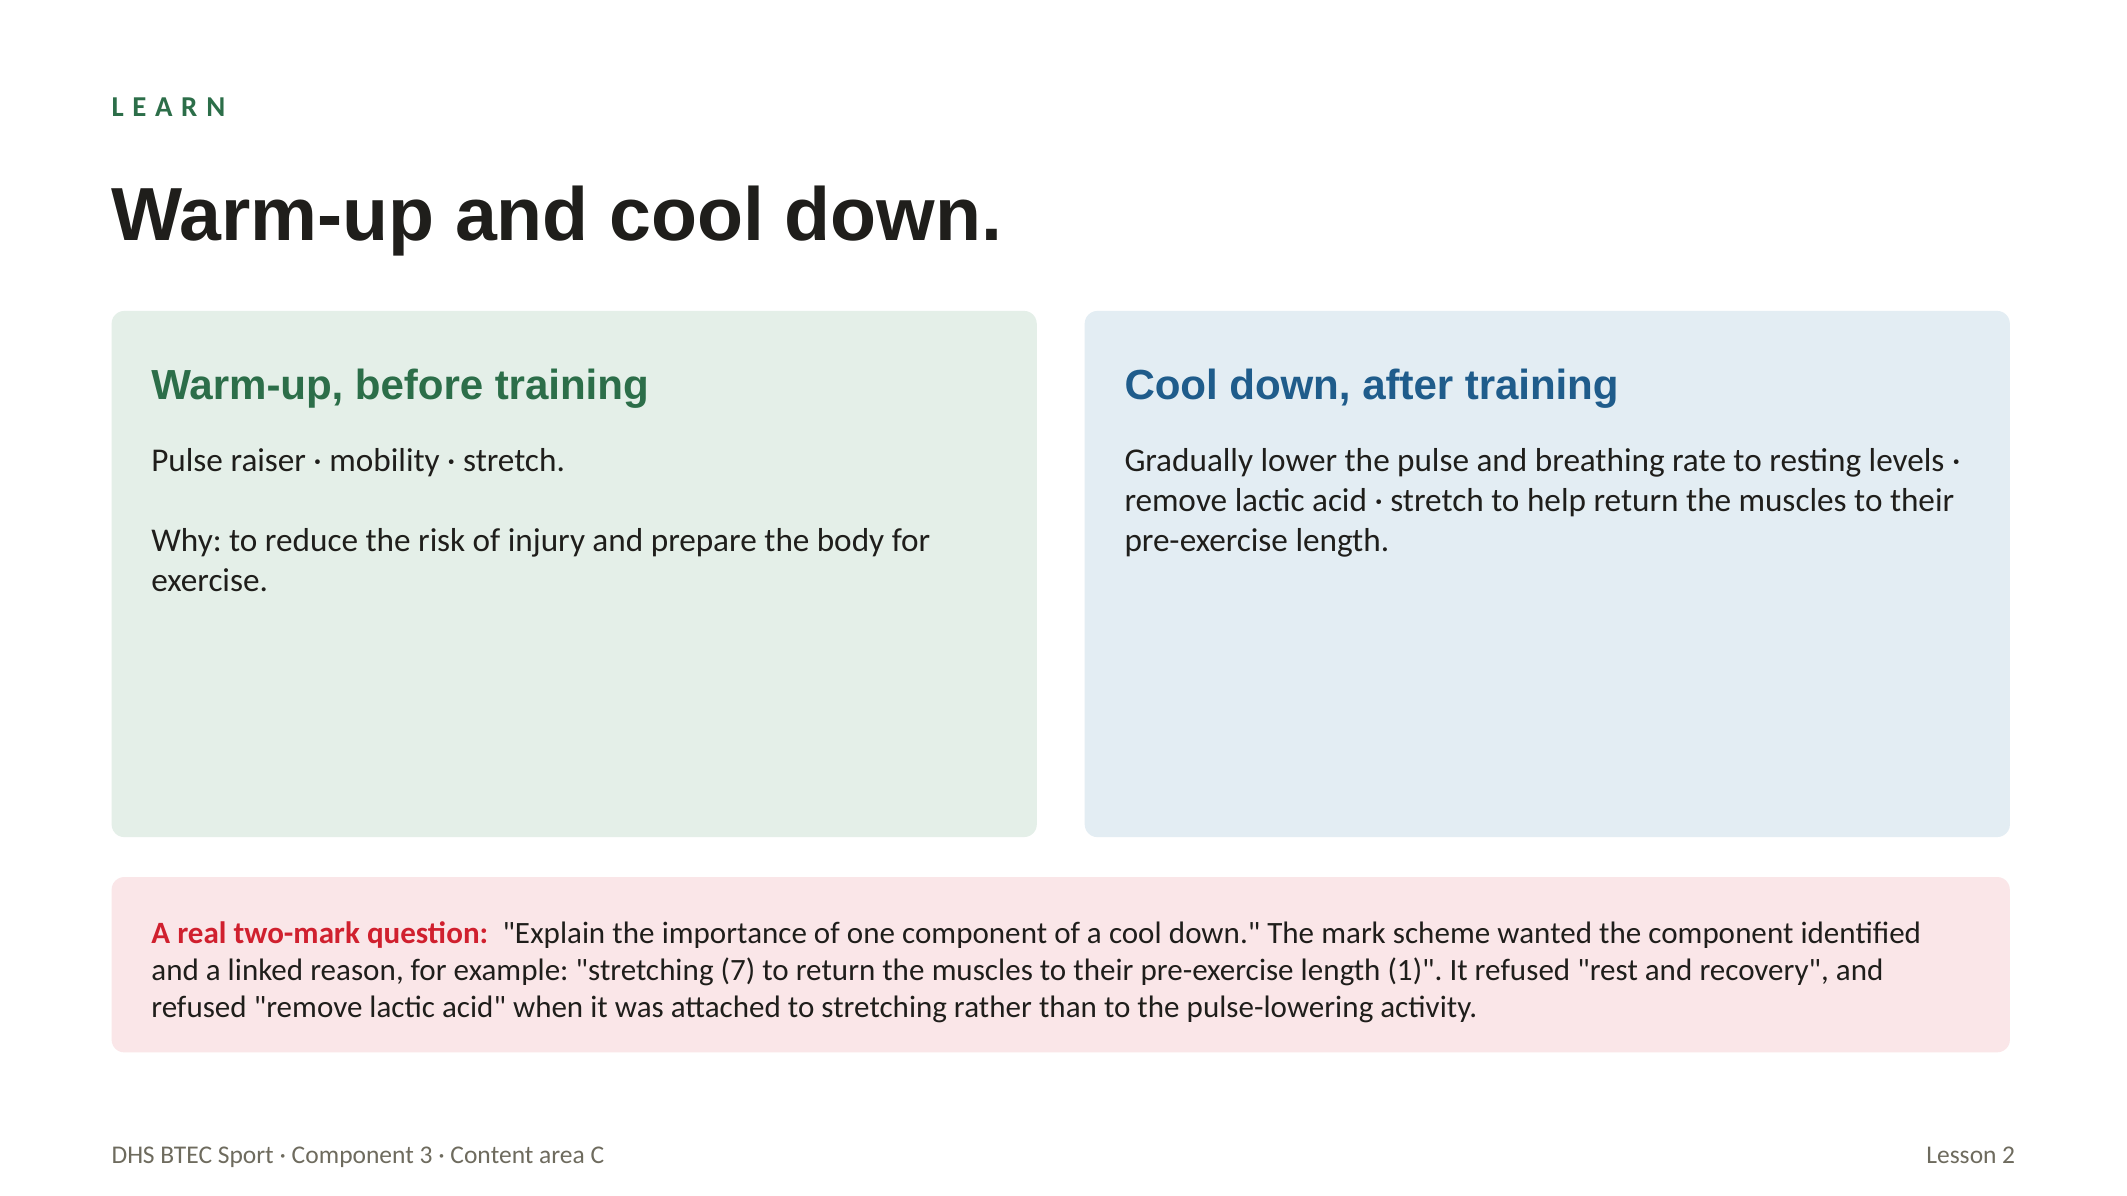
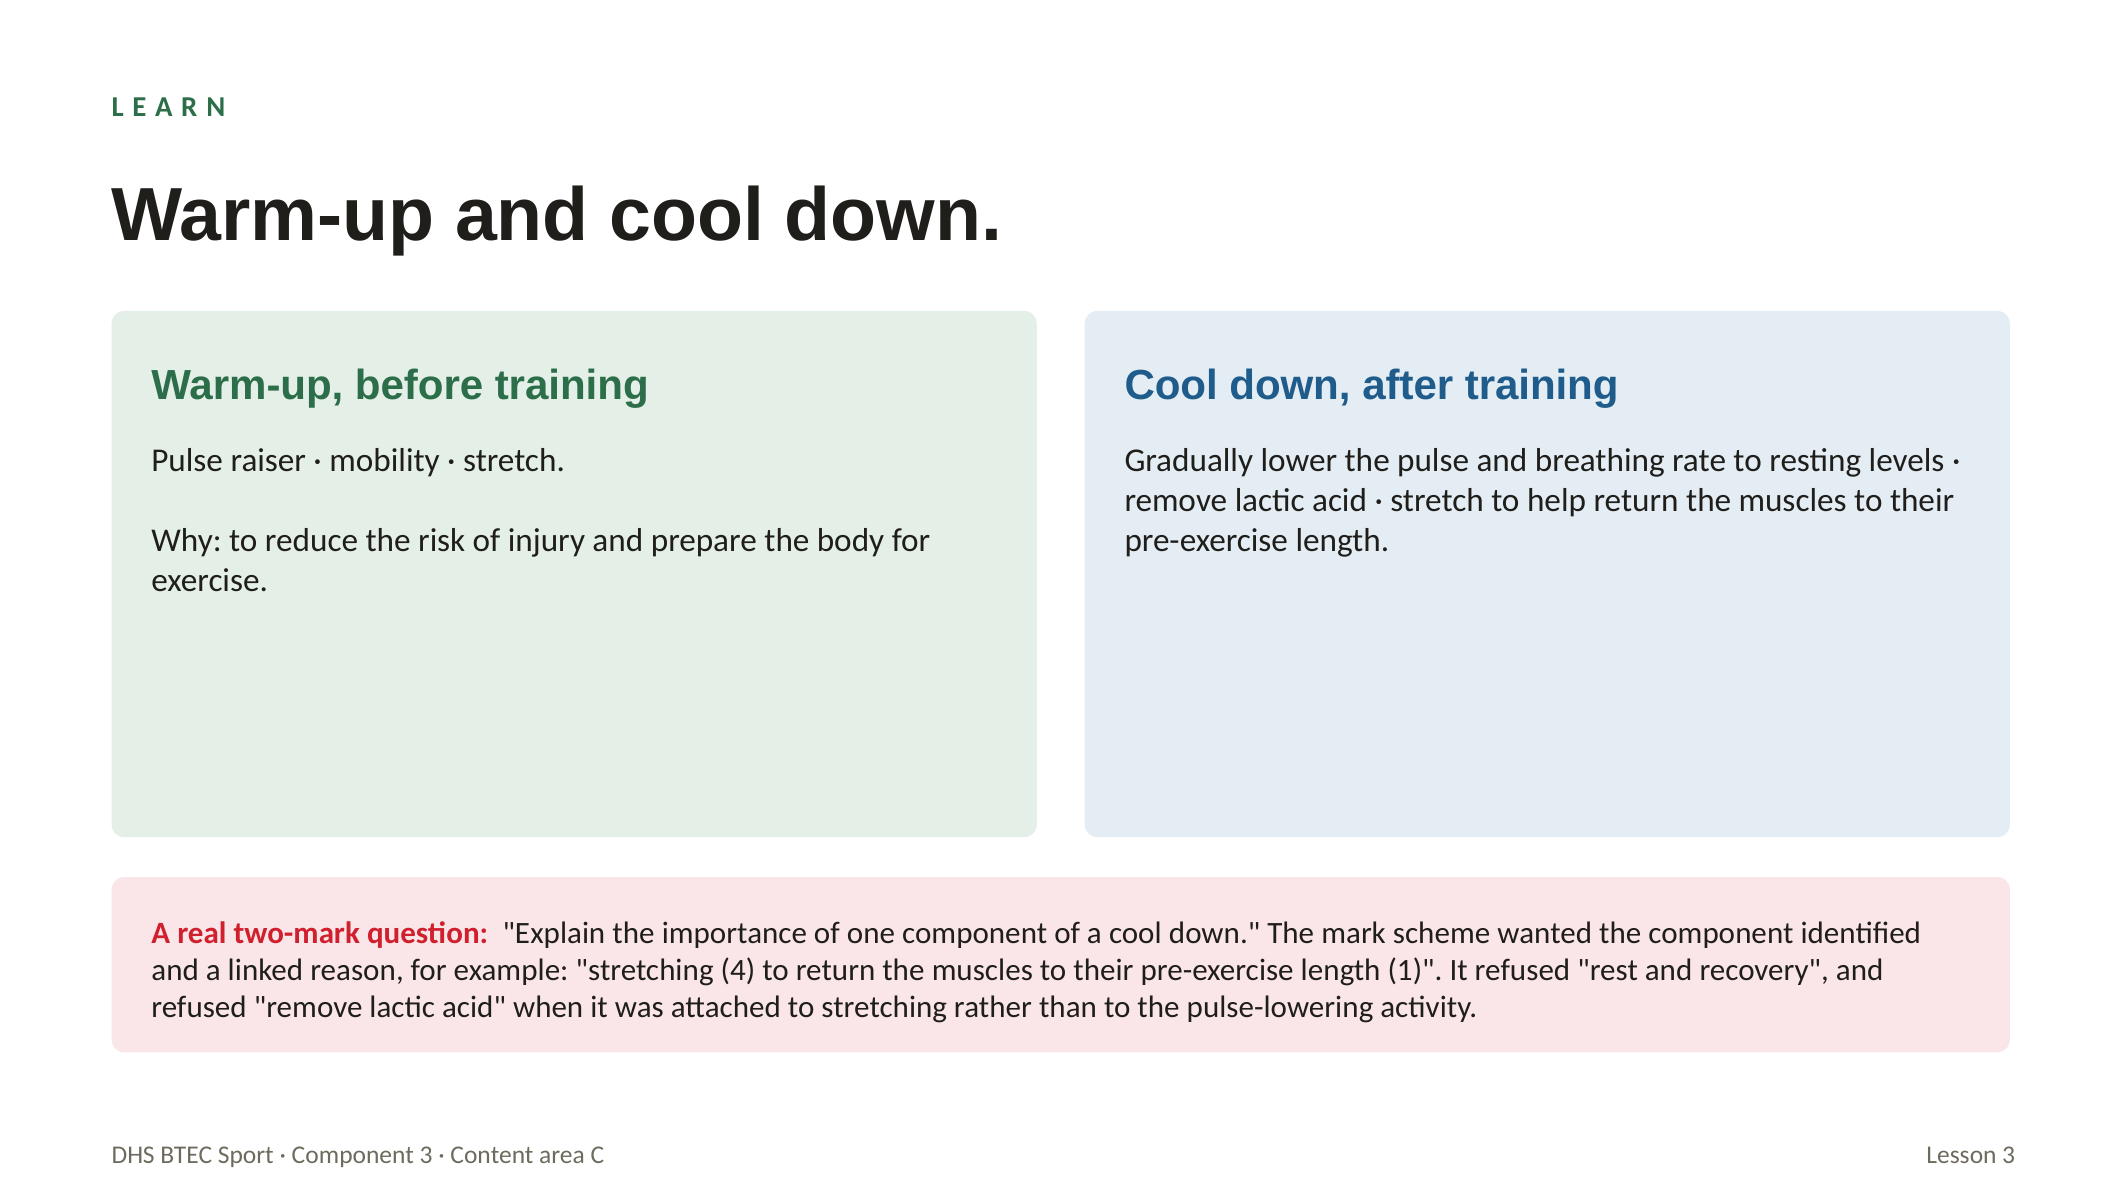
7: 7 -> 4
Lesson 2: 2 -> 3
